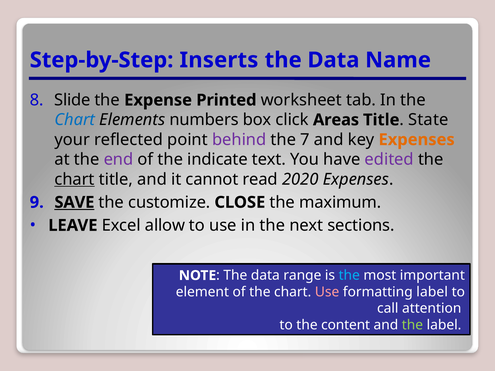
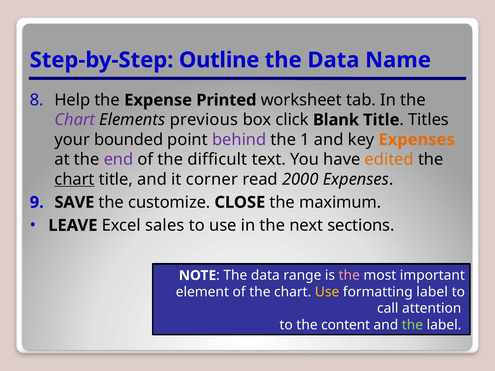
Inserts: Inserts -> Outline
Slide: Slide -> Help
Chart at (75, 120) colour: blue -> purple
numbers: numbers -> previous
Areas: Areas -> Blank
State: State -> Titles
reflected: reflected -> bounded
7: 7 -> 1
indicate: indicate -> difficult
edited colour: purple -> orange
cannot: cannot -> corner
2020: 2020 -> 2000
SAVE underline: present -> none
allow: allow -> sales
the at (349, 276) colour: light blue -> pink
Use at (327, 292) colour: pink -> yellow
